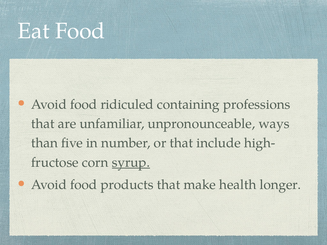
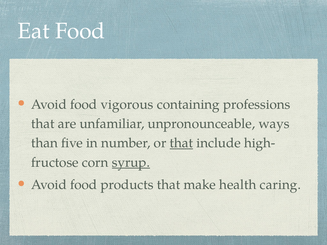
ridiculed: ridiculed -> vigorous
that at (181, 143) underline: none -> present
longer: longer -> caring
